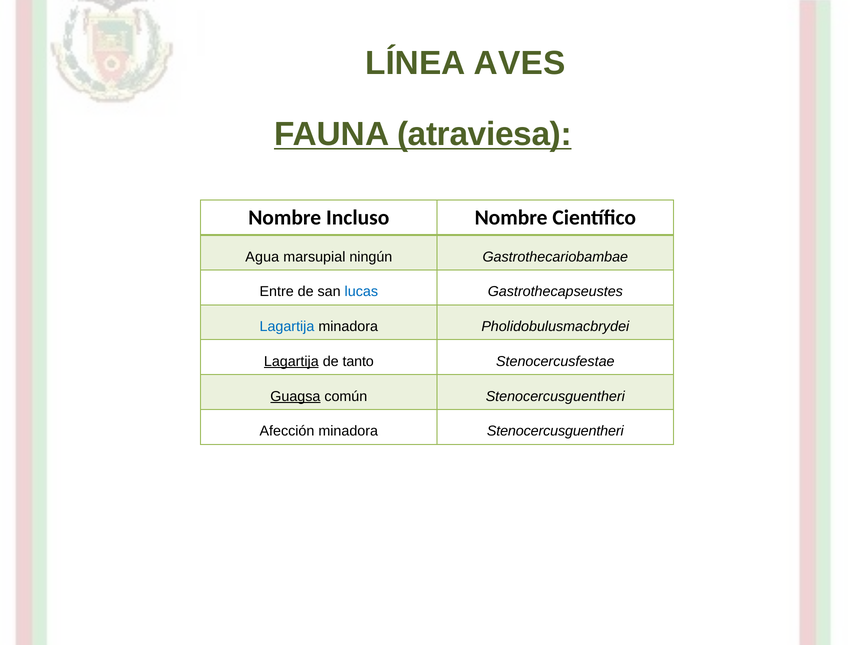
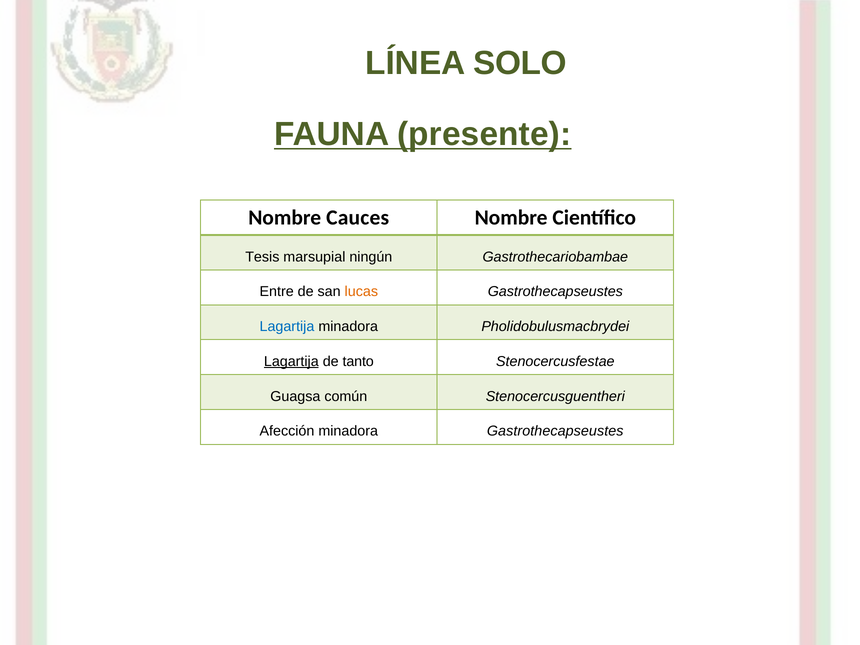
AVES: AVES -> SOLO
atraviesa: atraviesa -> presente
Incluso: Incluso -> Cauces
Agua: Agua -> Tesis
lucas colour: blue -> orange
Guagsa underline: present -> none
minadora Stenocercusguentheri: Stenocercusguentheri -> Gastrothecapseustes
